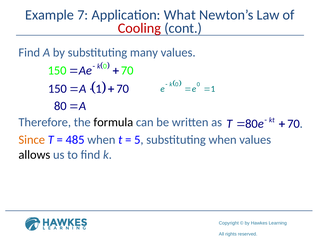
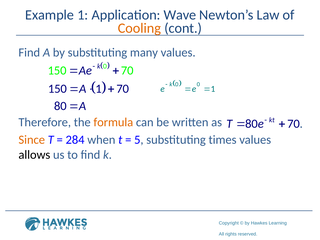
Example 7: 7 -> 1
What: What -> Wave
Cooling colour: red -> orange
formula colour: black -> orange
485: 485 -> 284
substituting when: when -> times
